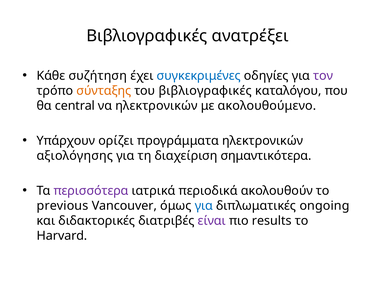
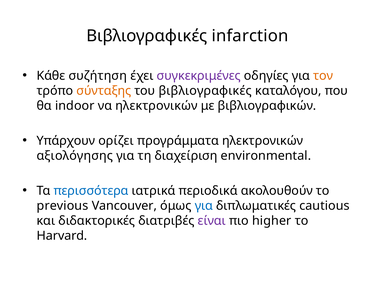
ανατρέξει: ανατρέξει -> infarction
συγκεκριμένες colour: blue -> purple
τον colour: purple -> orange
central: central -> indoor
ακολουθούμενο: ακολουθούμενο -> βιβλιογραφικών
σημαντικότερα: σημαντικότερα -> environmental
περισσότερα colour: purple -> blue
ongoing: ongoing -> cautious
results: results -> higher
